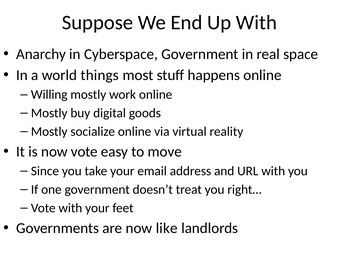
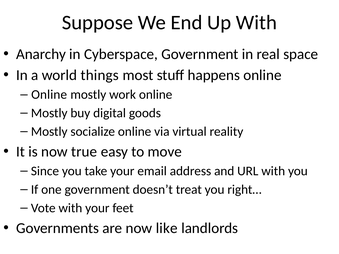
Willing at (49, 95): Willing -> Online
now vote: vote -> true
